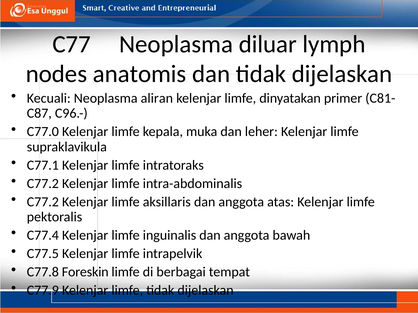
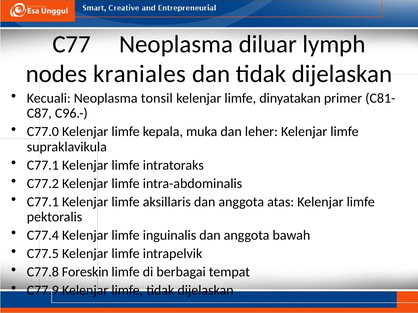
anatomis: anatomis -> kraniales
aliran: aliran -> tonsil
C77.2 at (43, 202): C77.2 -> C77.1
